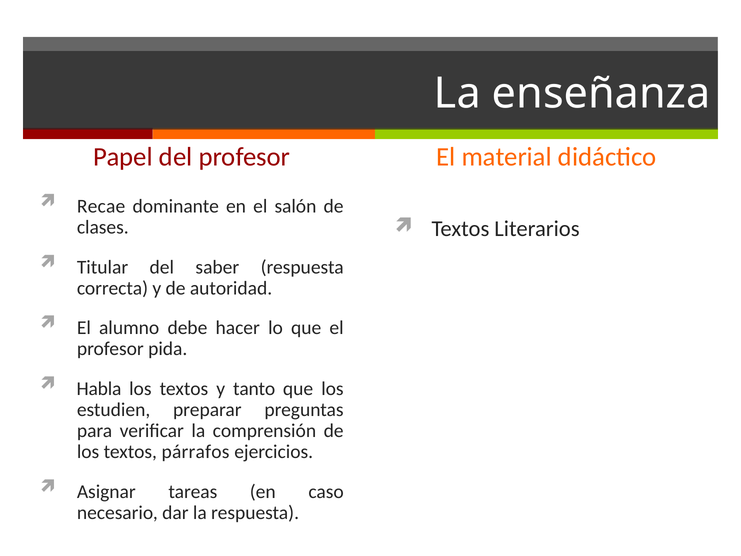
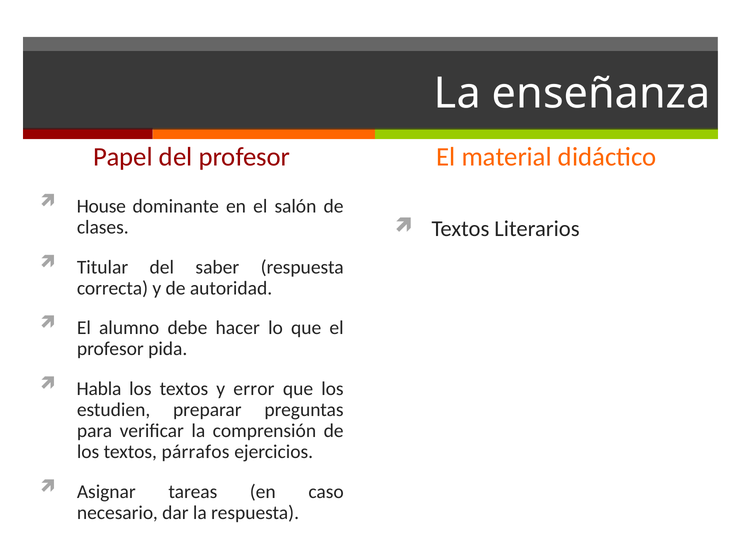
Recae: Recae -> House
tanto: tanto -> error
